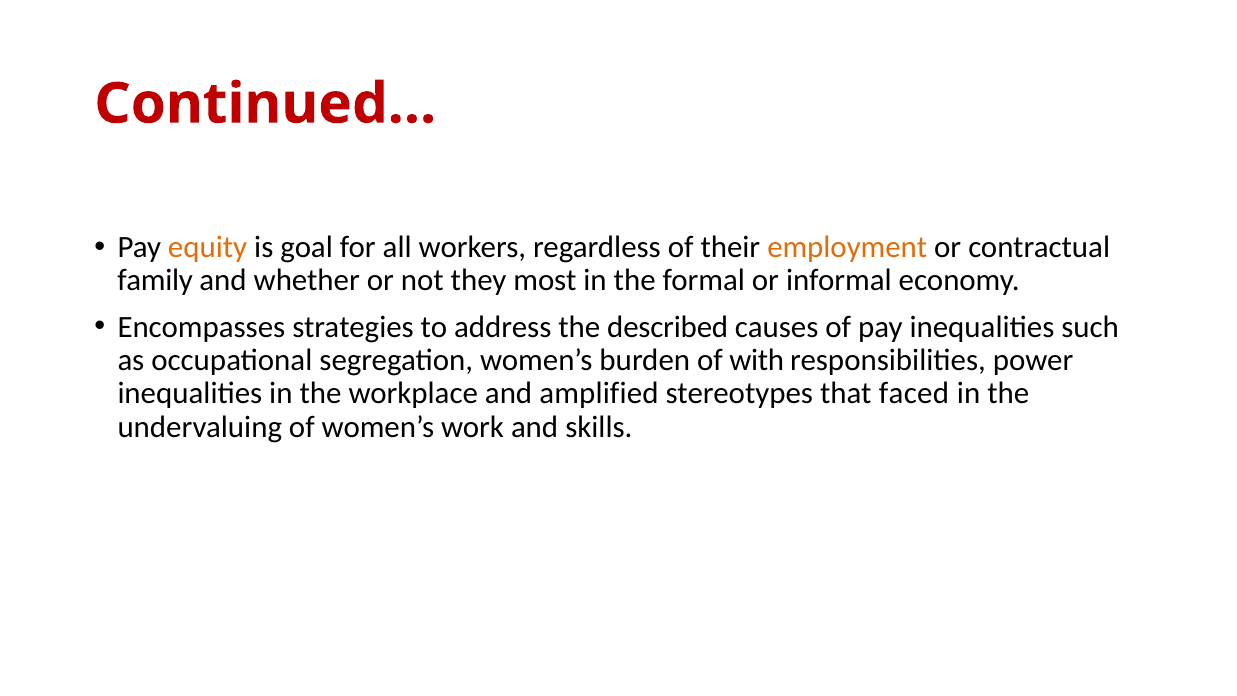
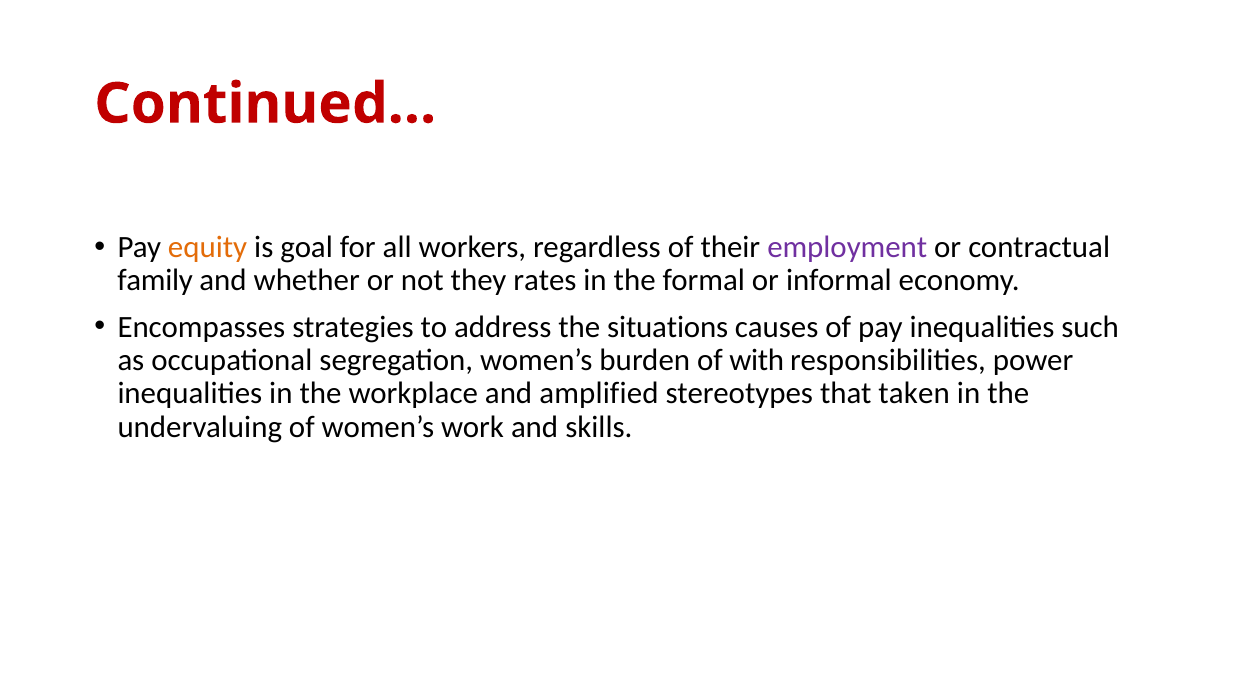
employment colour: orange -> purple
most: most -> rates
described: described -> situations
faced: faced -> taken
